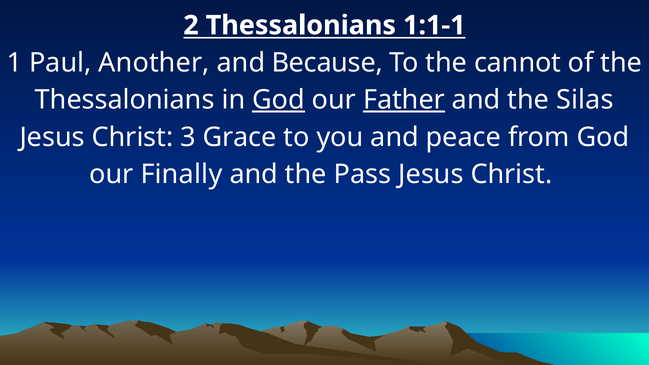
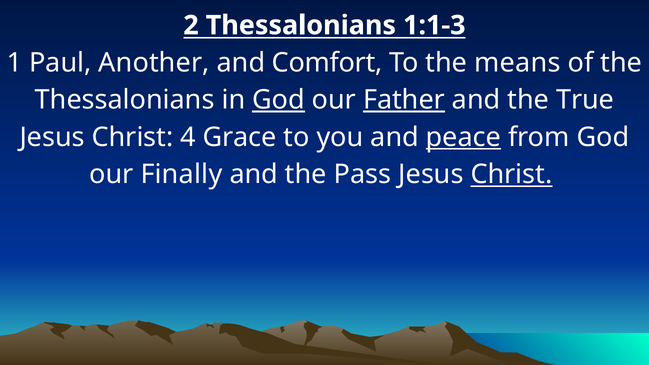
1:1-1: 1:1-1 -> 1:1-3
Because: Because -> Comfort
cannot: cannot -> means
Silas: Silas -> True
3: 3 -> 4
peace underline: none -> present
Christ at (511, 175) underline: none -> present
